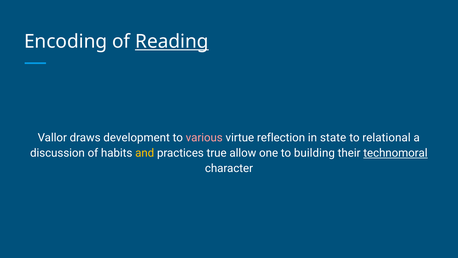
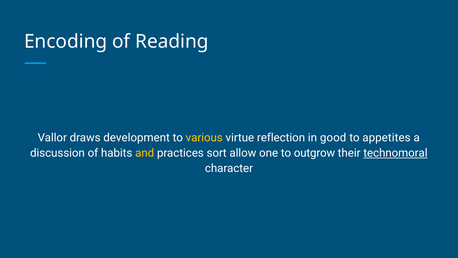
Reading underline: present -> none
various colour: pink -> yellow
state: state -> good
relational: relational -> appetites
true: true -> sort
building: building -> outgrow
